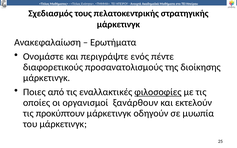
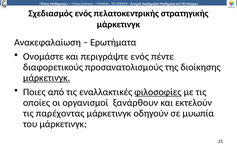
Σχεδιασμός τους: τους -> ενός
μάρκετινγκ at (47, 78) underline: none -> present
προκύπτουν: προκύπτουν -> παρέχοντας
